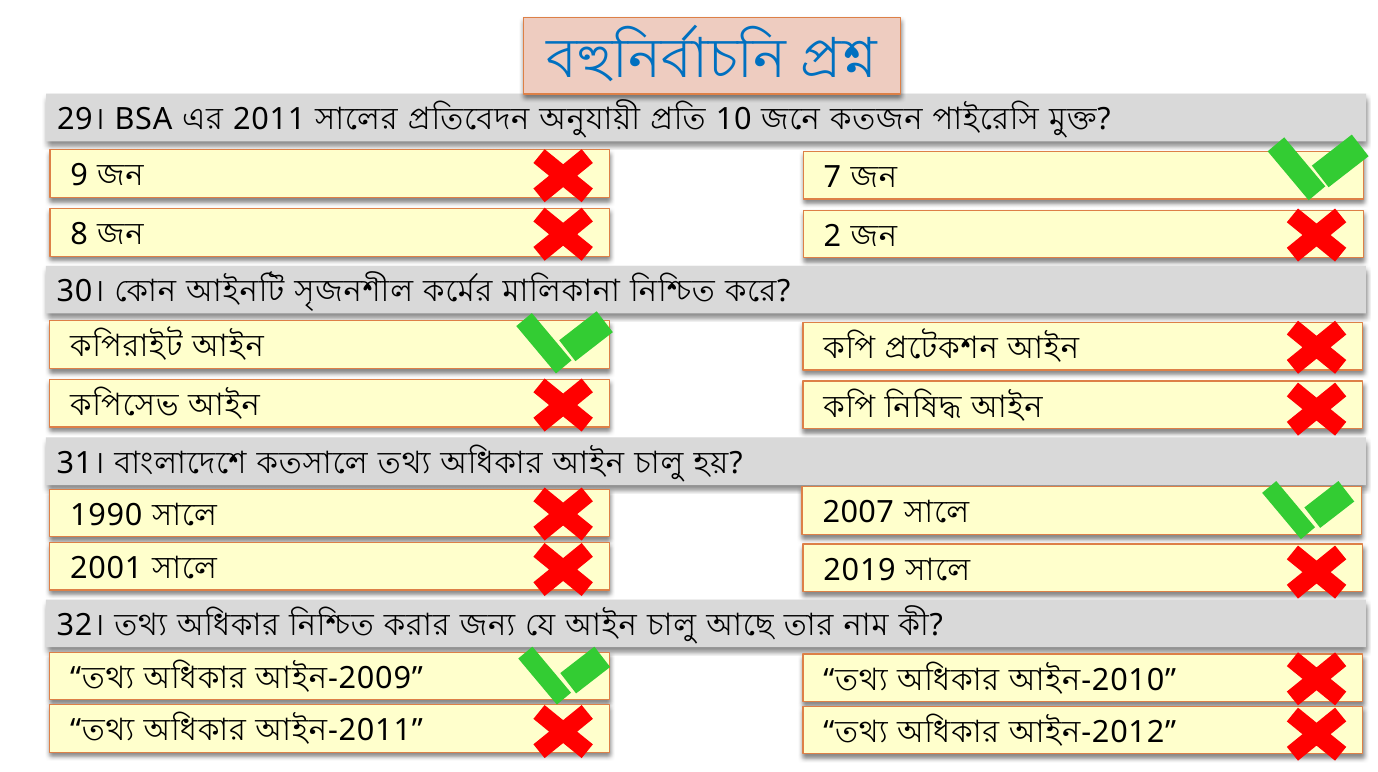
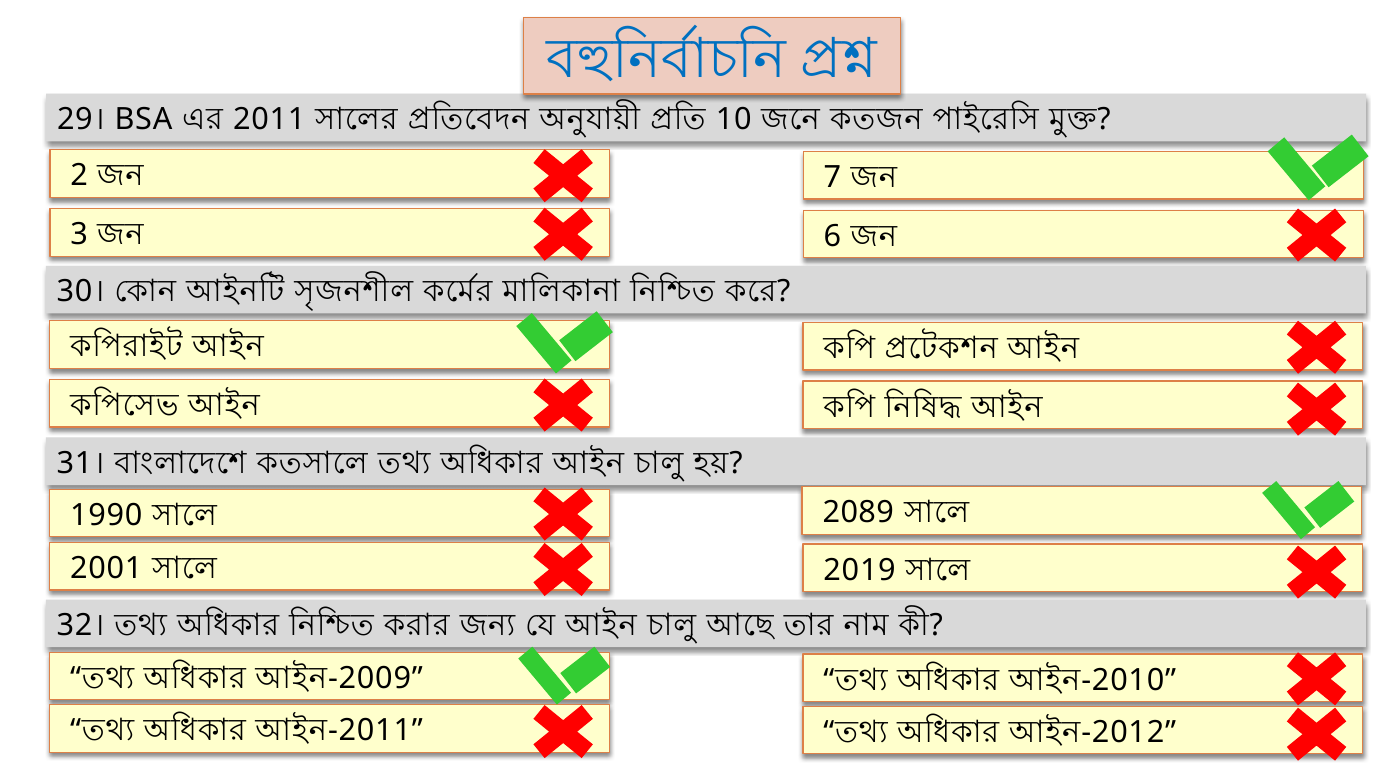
9: 9 -> 2
8: 8 -> 3
2: 2 -> 6
2007: 2007 -> 2089
